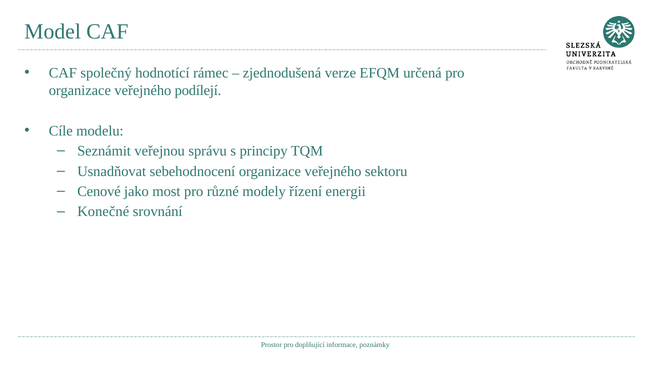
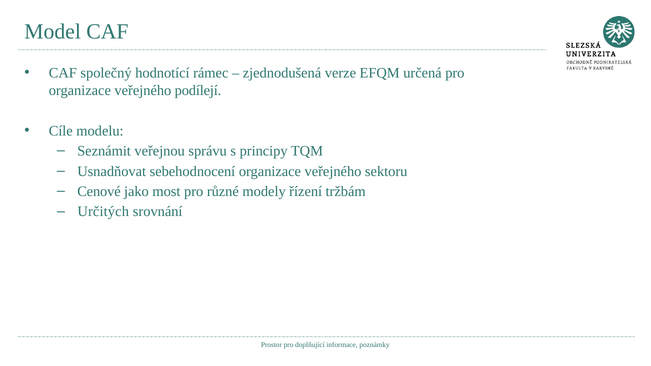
energii: energii -> tržbám
Konečné: Konečné -> Určitých
